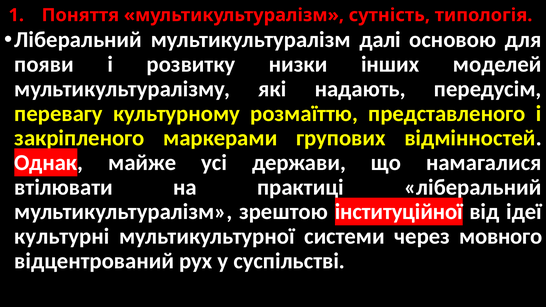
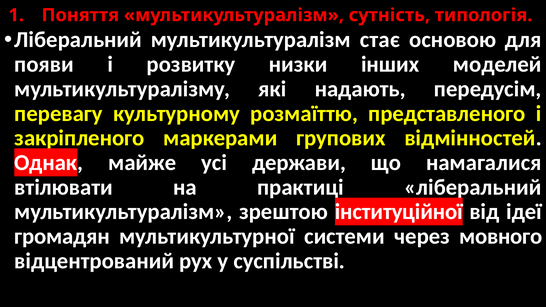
далі: далі -> стає
культурні: культурні -> громадян
